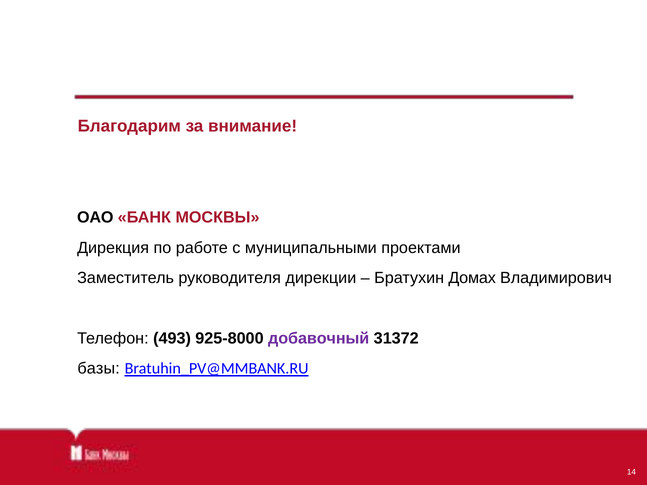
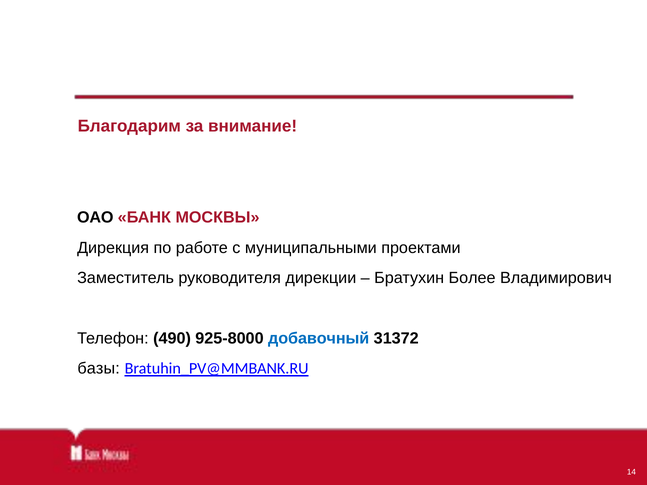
Домах: Домах -> Более
493: 493 -> 490
добавочный colour: purple -> blue
